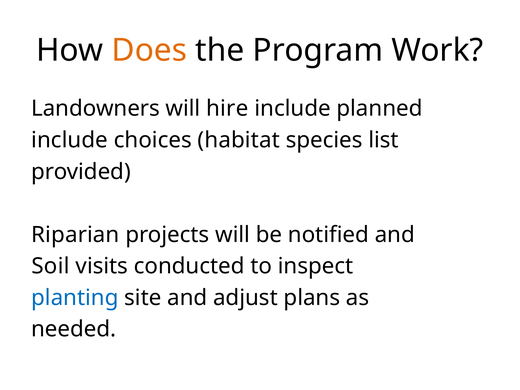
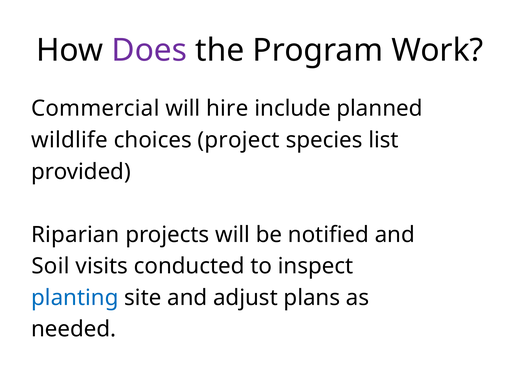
Does colour: orange -> purple
Landowners: Landowners -> Commercial
include at (70, 140): include -> wildlife
habitat: habitat -> project
